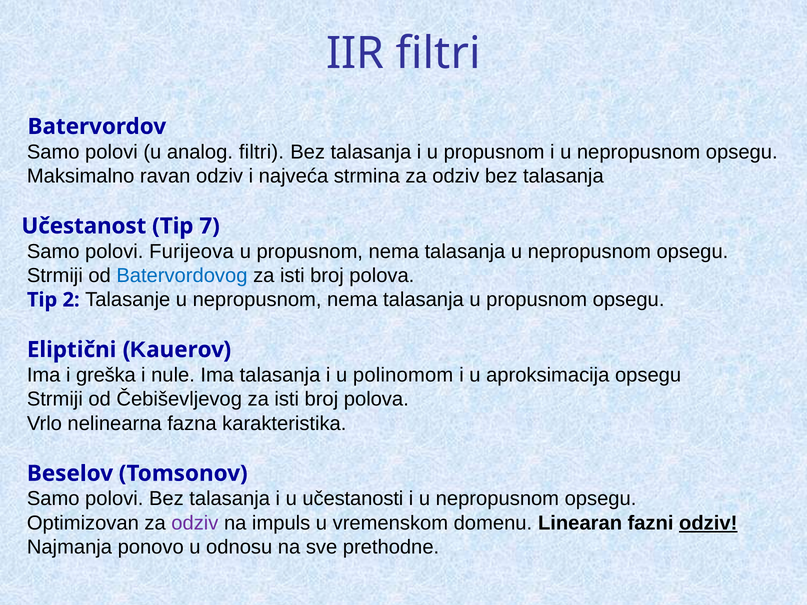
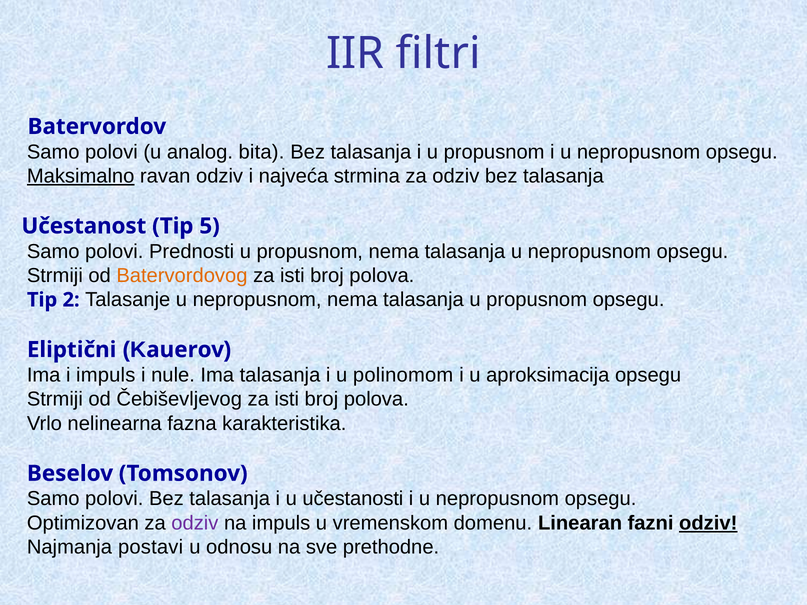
analog filtri: filtri -> bita
Maksimalno underline: none -> present
7: 7 -> 5
Furijeova: Furijeova -> Prednosti
Batervordovog colour: blue -> orange
i greška: greška -> impuls
ponovo: ponovo -> postavi
